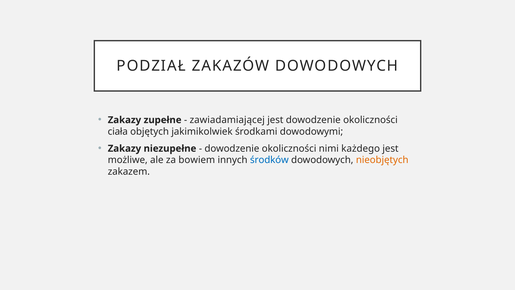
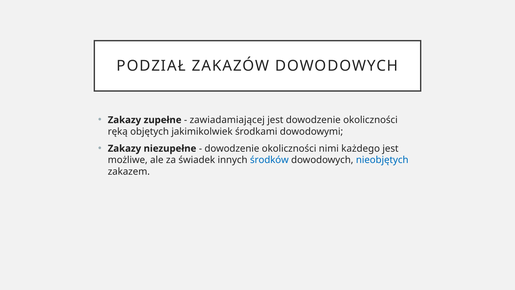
ciała: ciała -> ręką
bowiem: bowiem -> świadek
nieobjętych colour: orange -> blue
